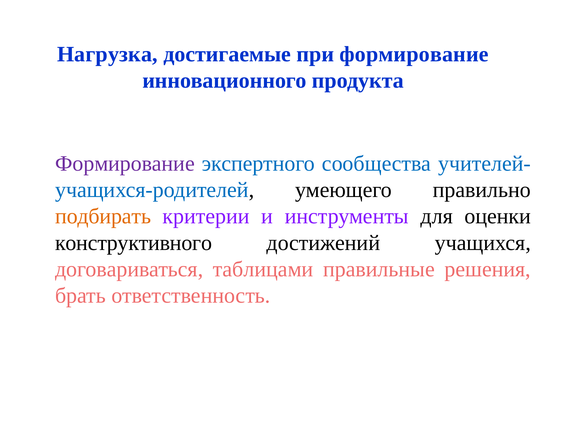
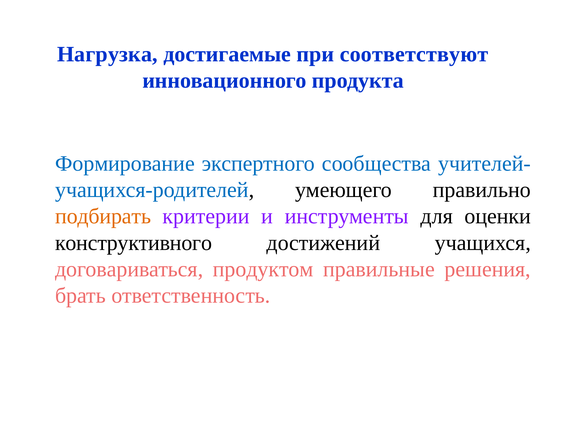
при формирование: формирование -> соответствуют
Формирование at (125, 164) colour: purple -> blue
таблицами: таблицами -> продуктом
